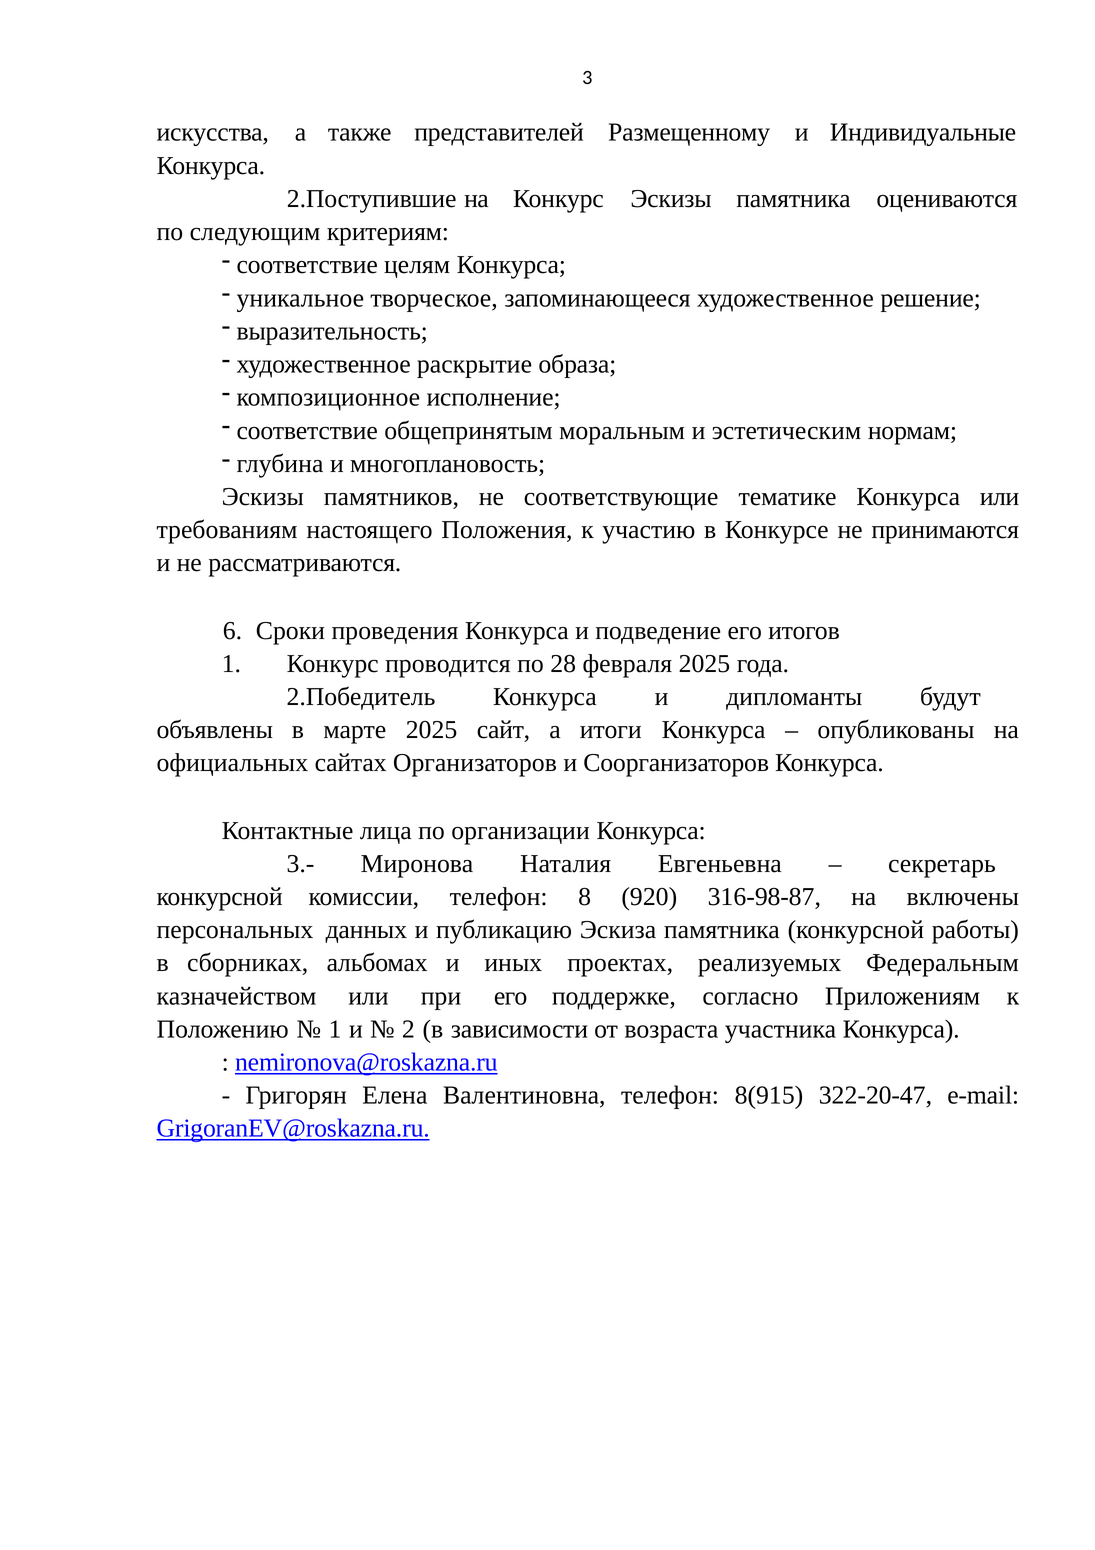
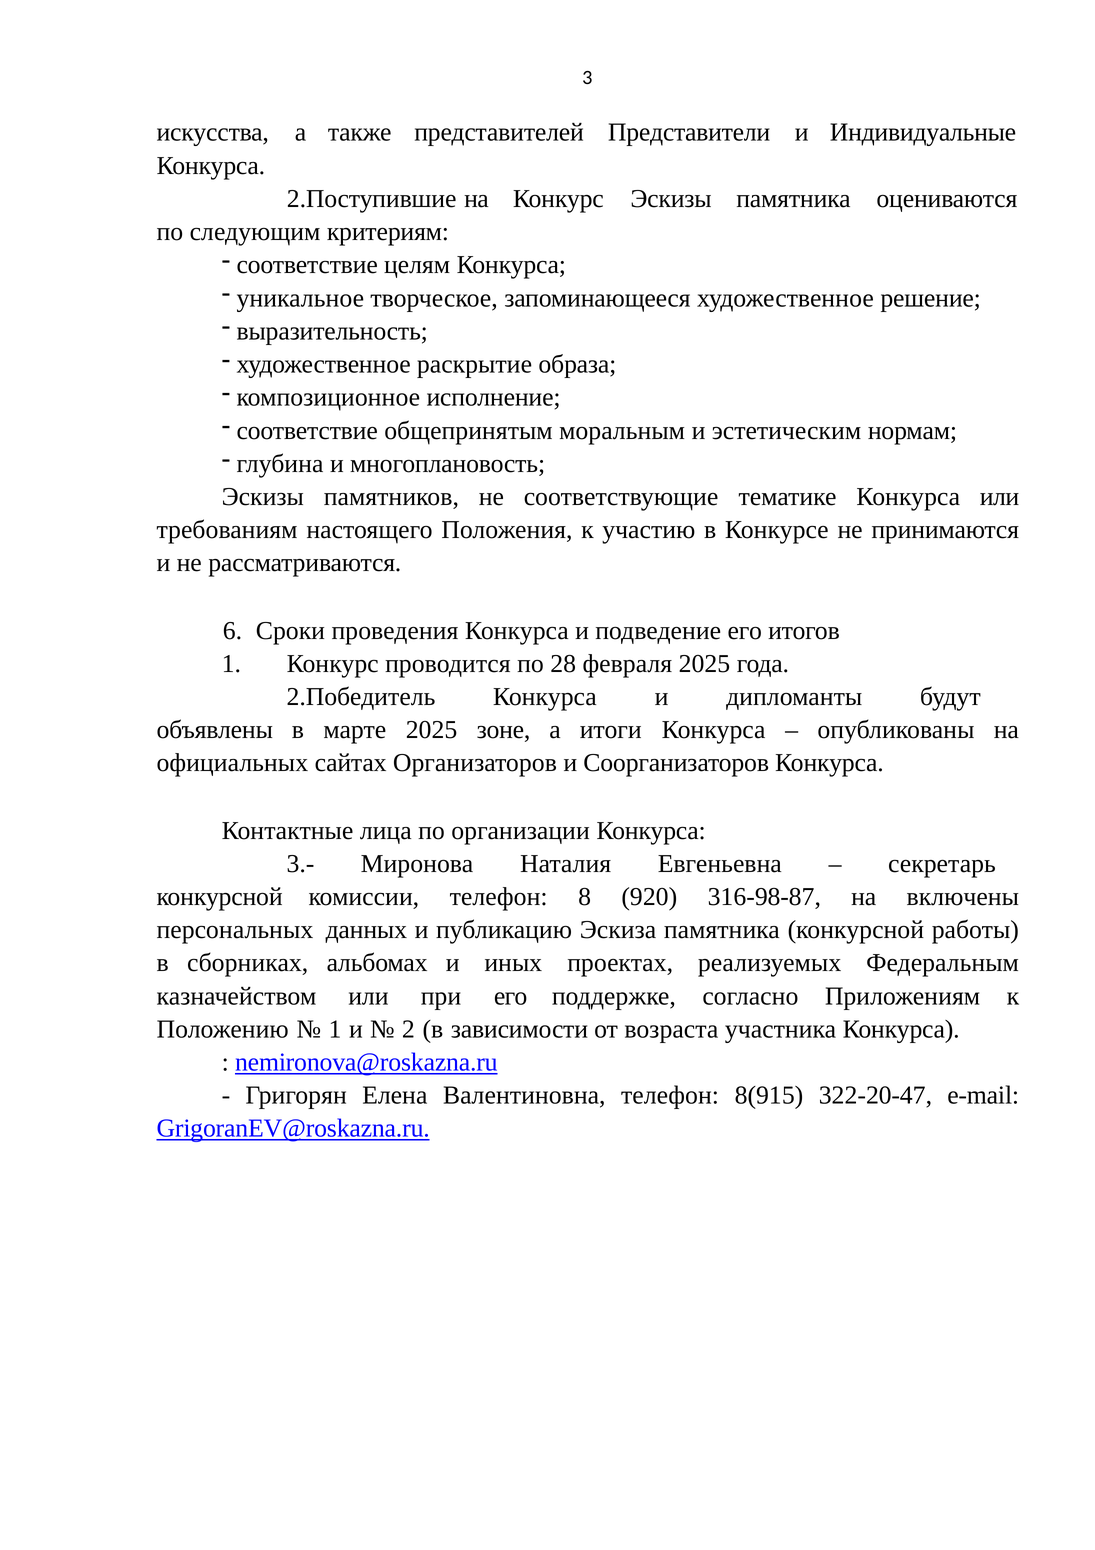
Размещенному: Размещенному -> Представители
сайт: сайт -> зоне
